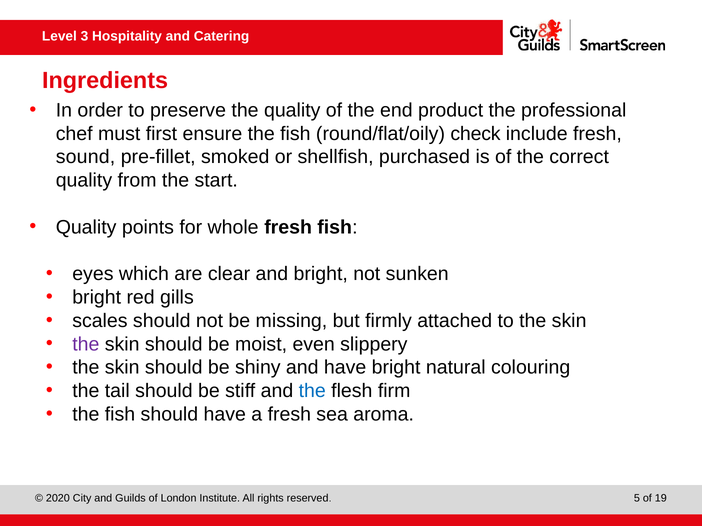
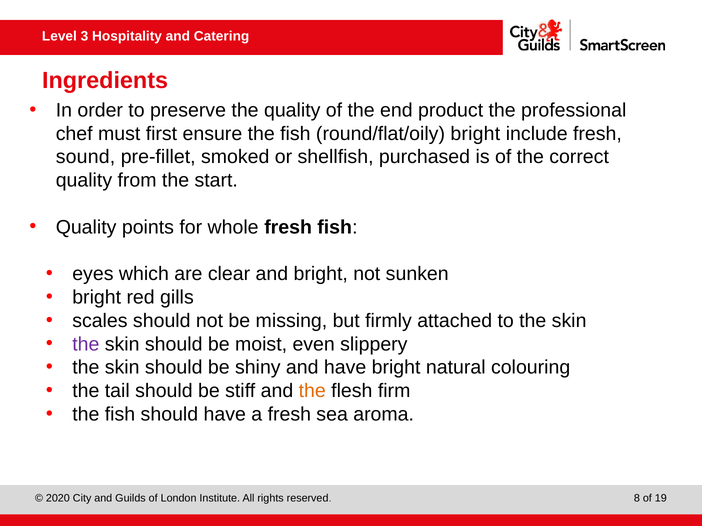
round/flat/oily check: check -> bright
the at (312, 391) colour: blue -> orange
5: 5 -> 8
